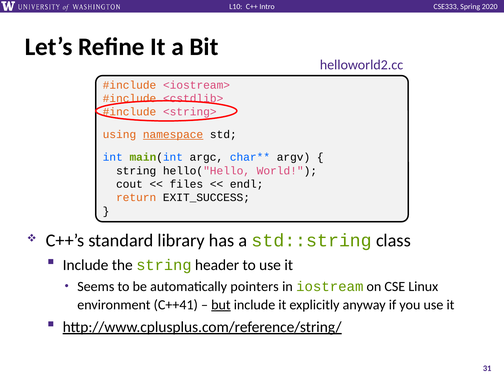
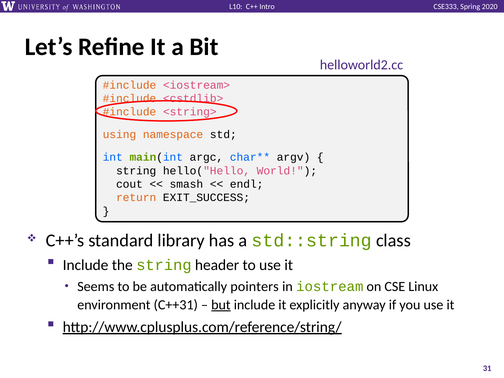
namespace underline: present -> none
files: files -> smash
C++41: C++41 -> C++31
